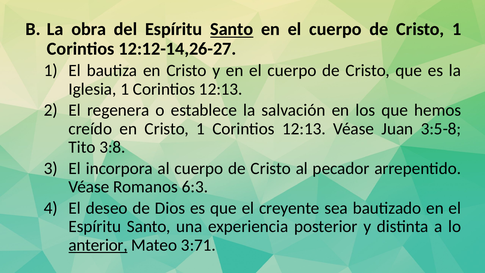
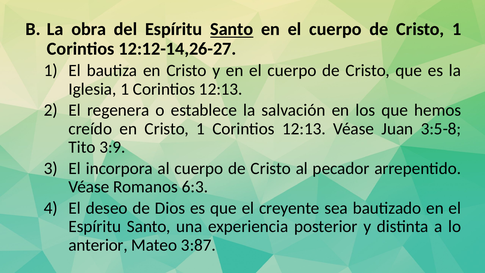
3:8: 3:8 -> 3:9
anterior underline: present -> none
3:71: 3:71 -> 3:87
